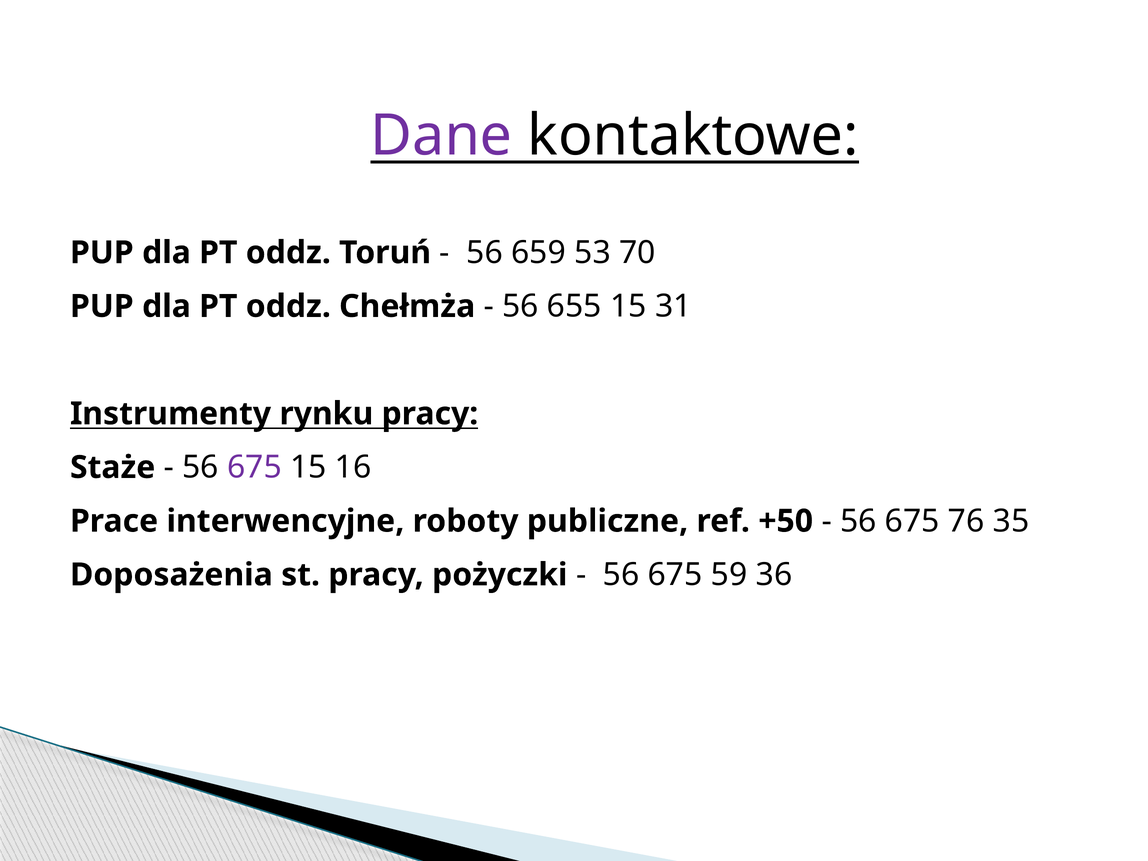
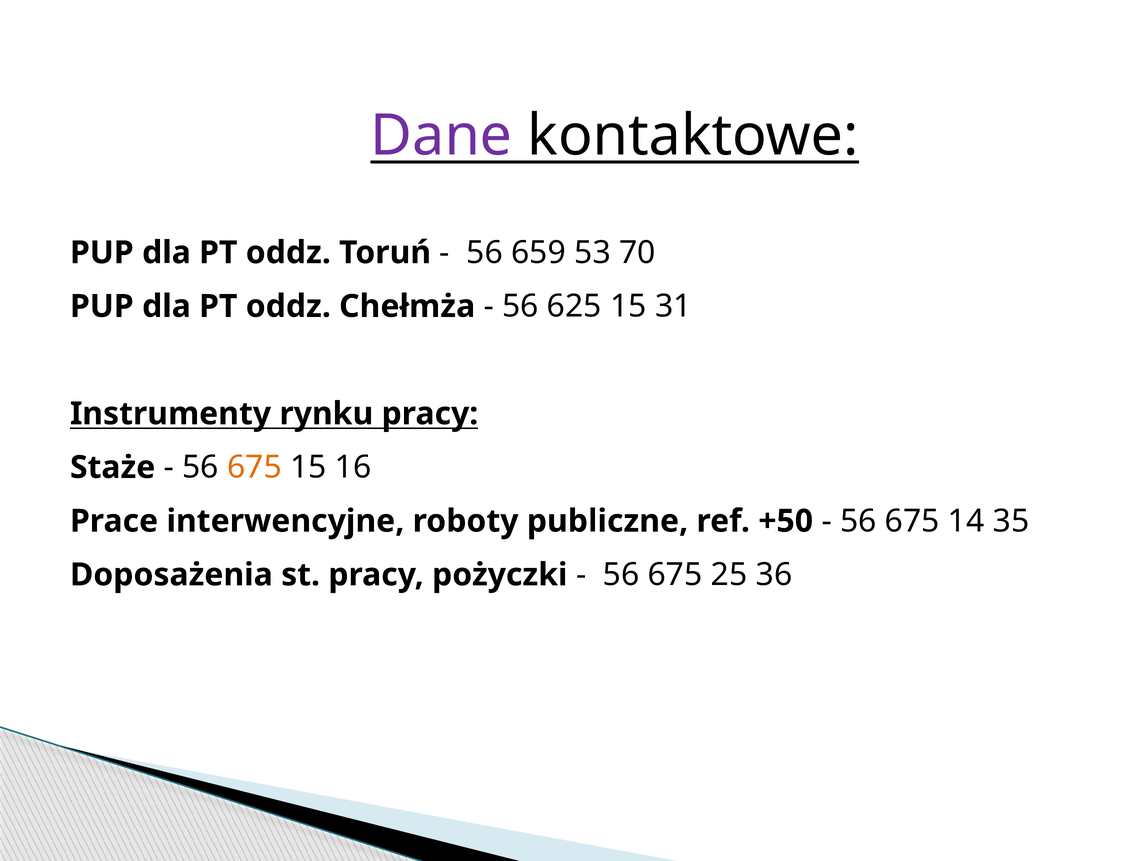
655: 655 -> 625
675 at (254, 467) colour: purple -> orange
76: 76 -> 14
59: 59 -> 25
